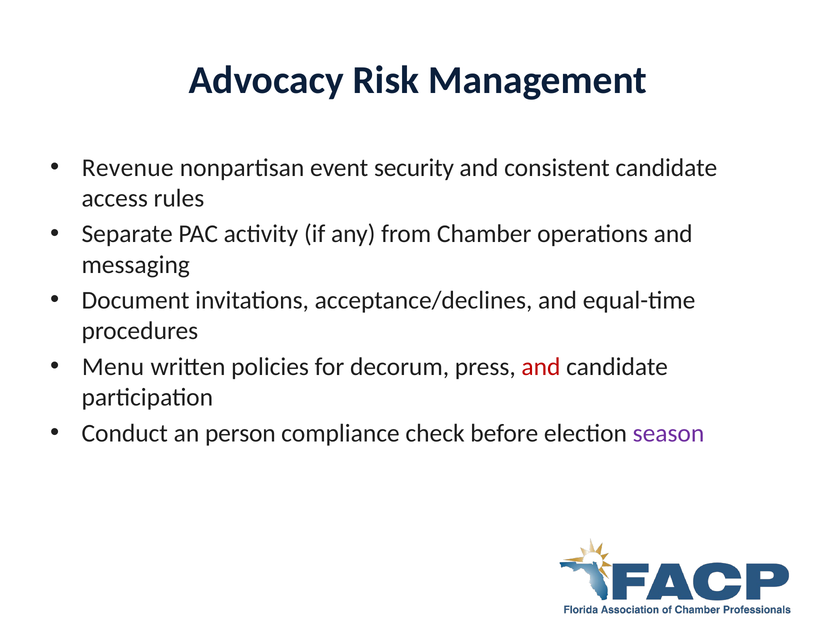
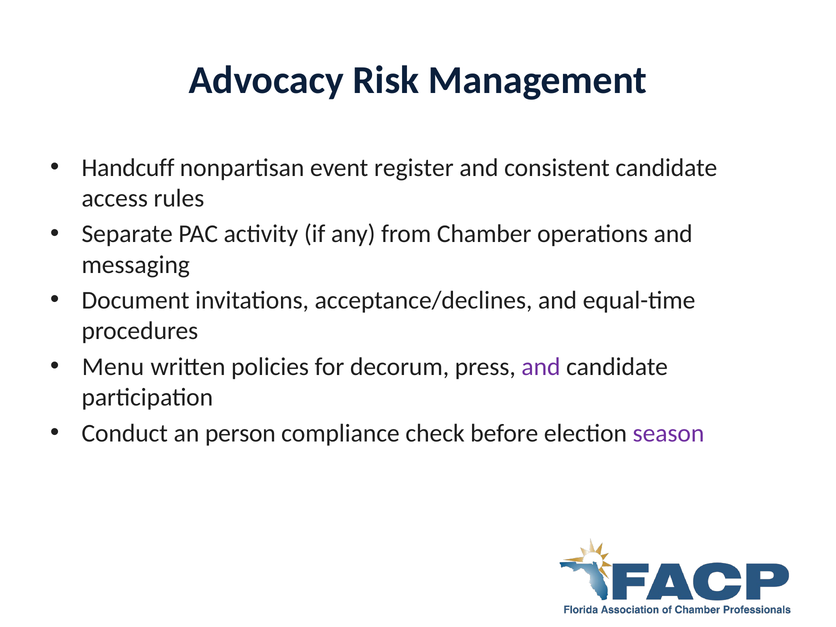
Revenue: Revenue -> Handcuff
security: security -> register
and at (541, 367) colour: red -> purple
